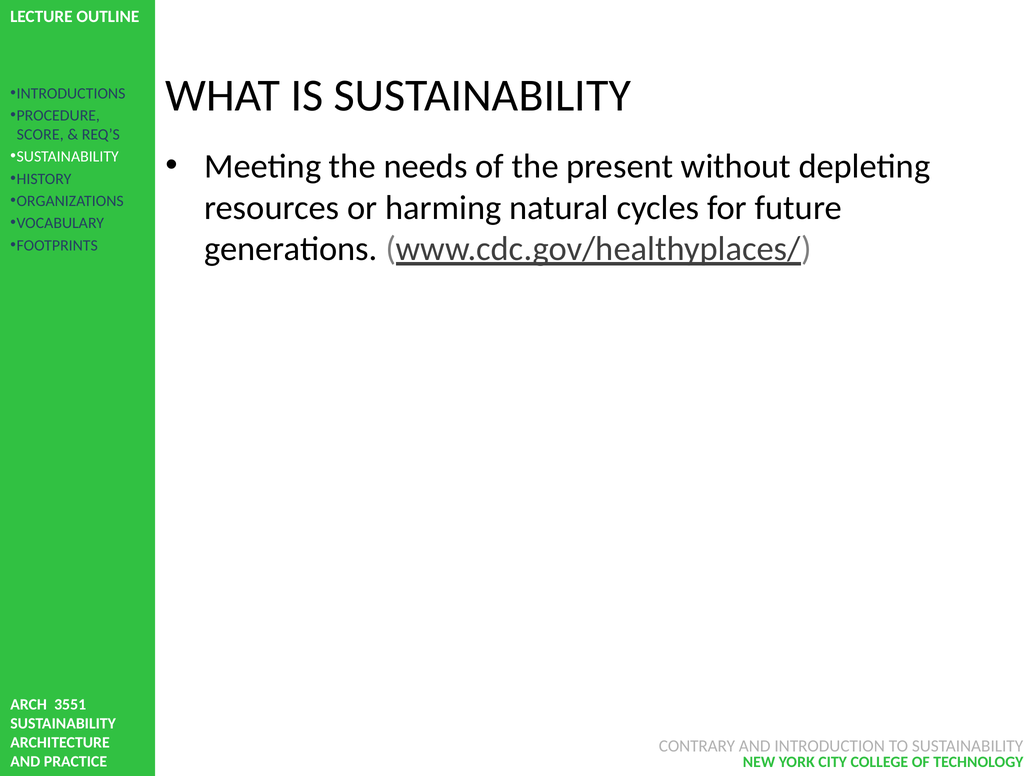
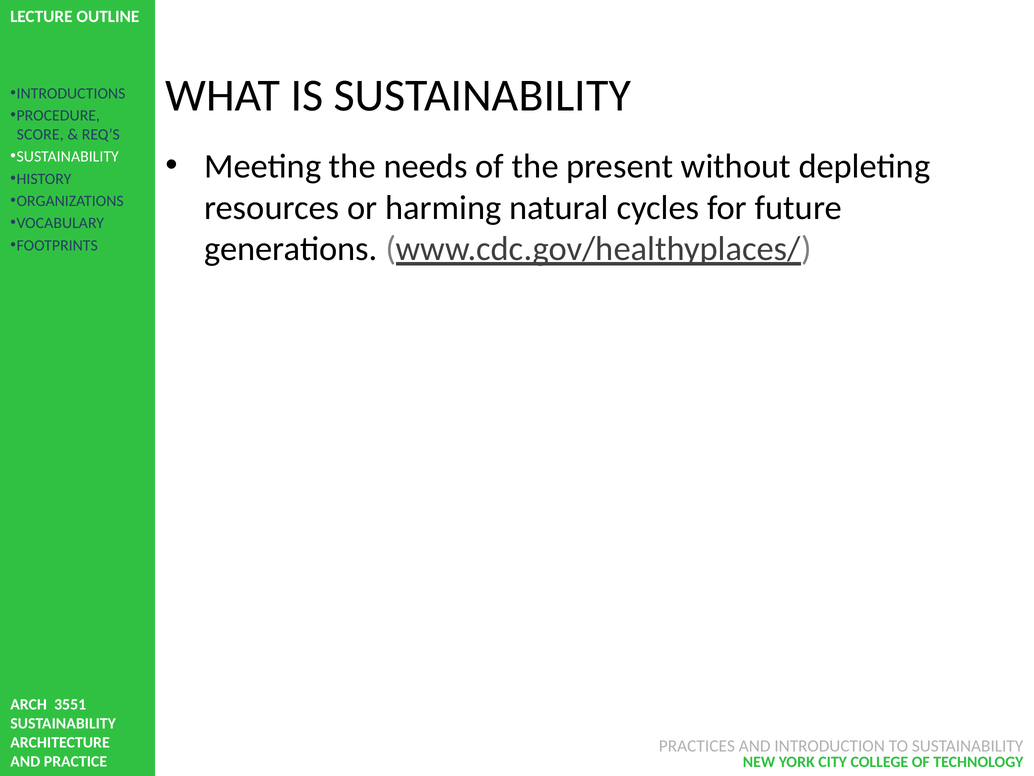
CONTRARY: CONTRARY -> PRACTICES
